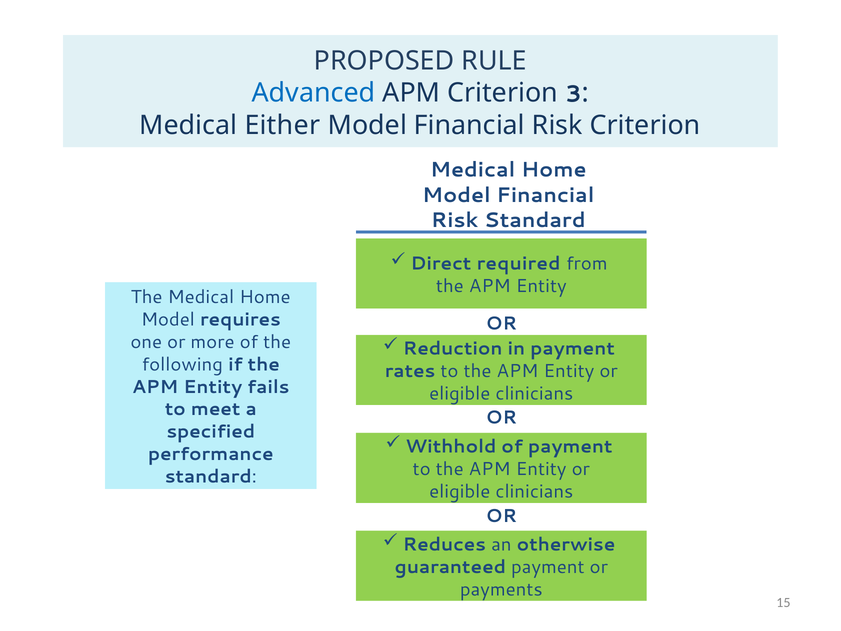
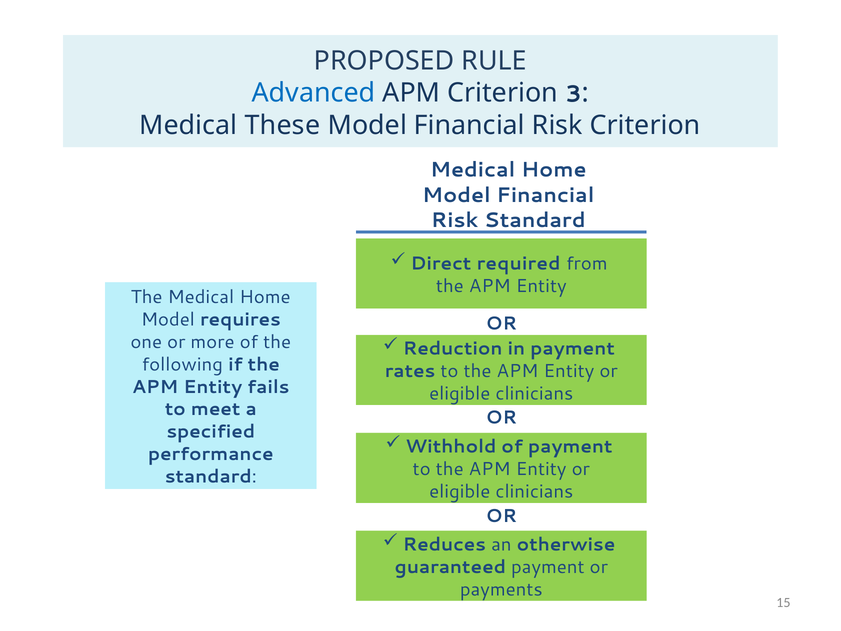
Either: Either -> These
